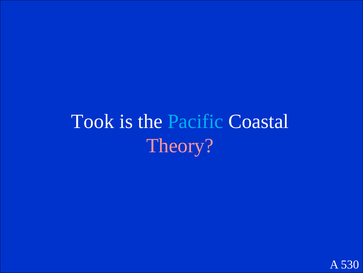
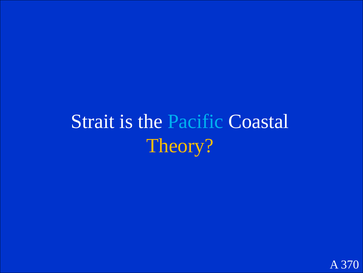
Took: Took -> Strait
Theory colour: pink -> yellow
530: 530 -> 370
